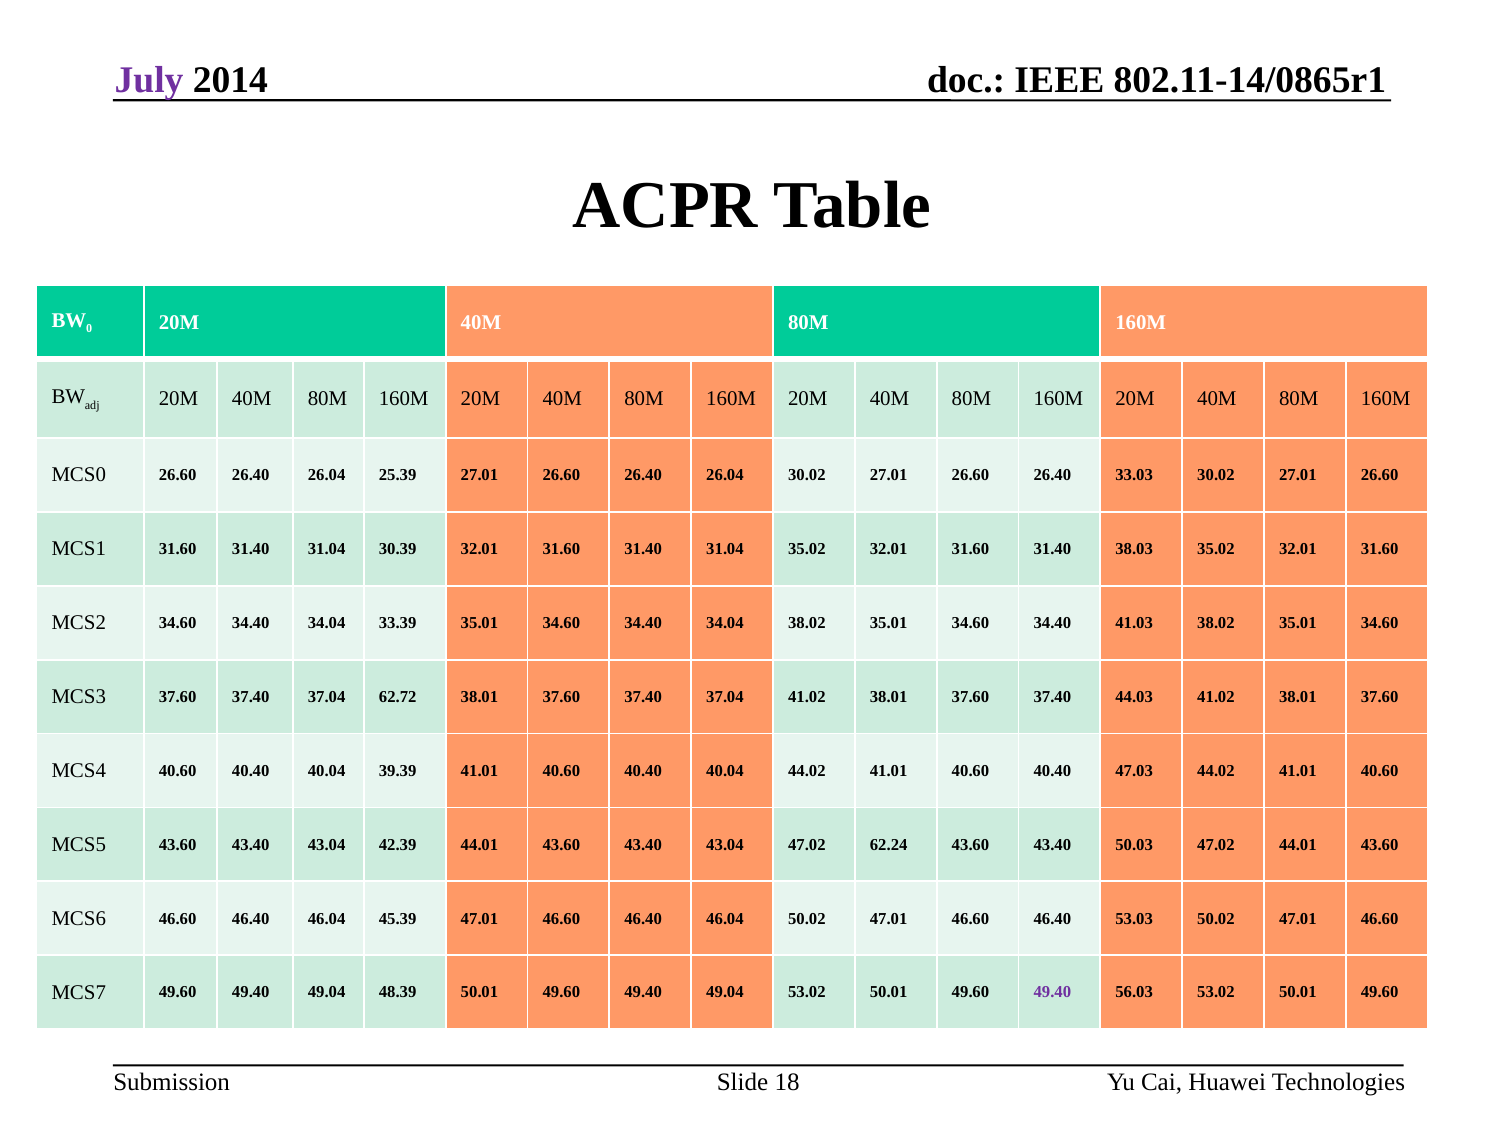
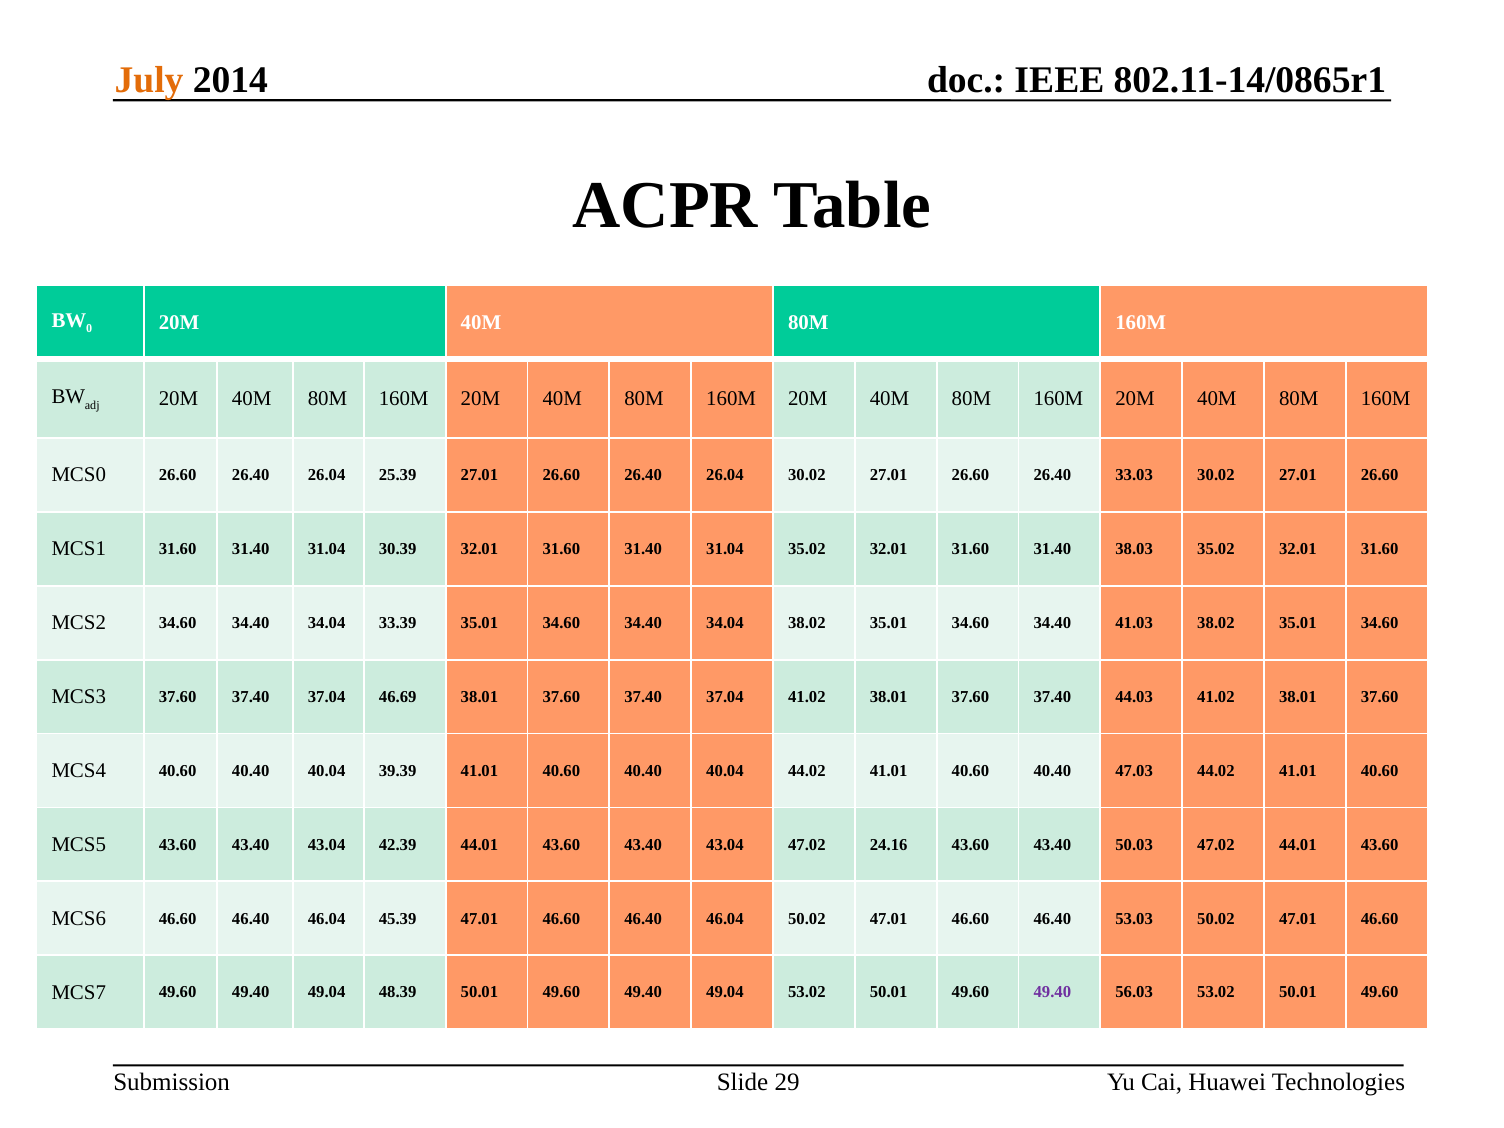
July colour: purple -> orange
62.72: 62.72 -> 46.69
62.24: 62.24 -> 24.16
18: 18 -> 29
